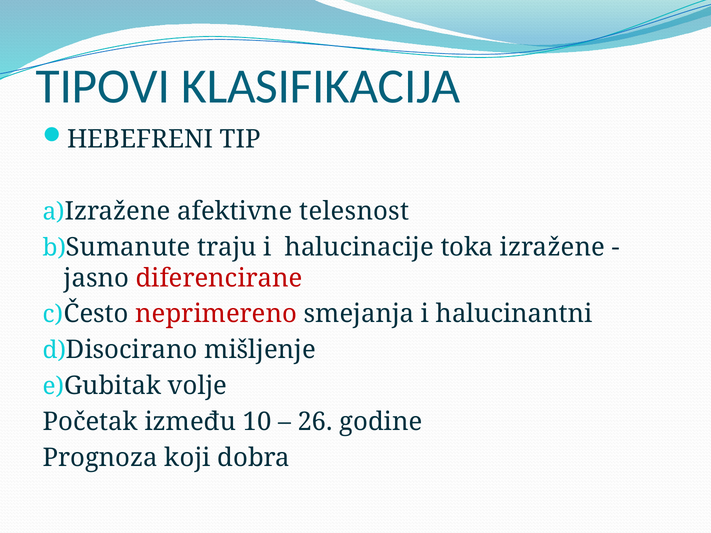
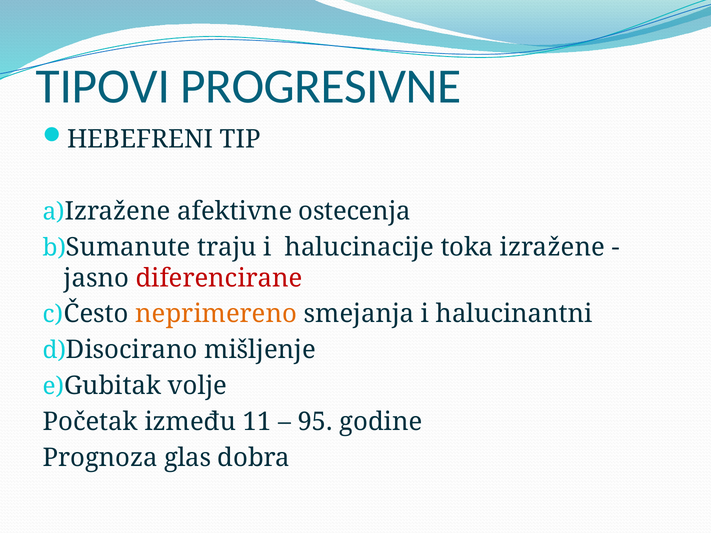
KLASIFIKACIJA: KLASIFIKACIJA -> PROGRESIVNE
telesnost: telesnost -> ostecenja
neprimereno colour: red -> orange
10: 10 -> 11
26: 26 -> 95
koji: koji -> glas
